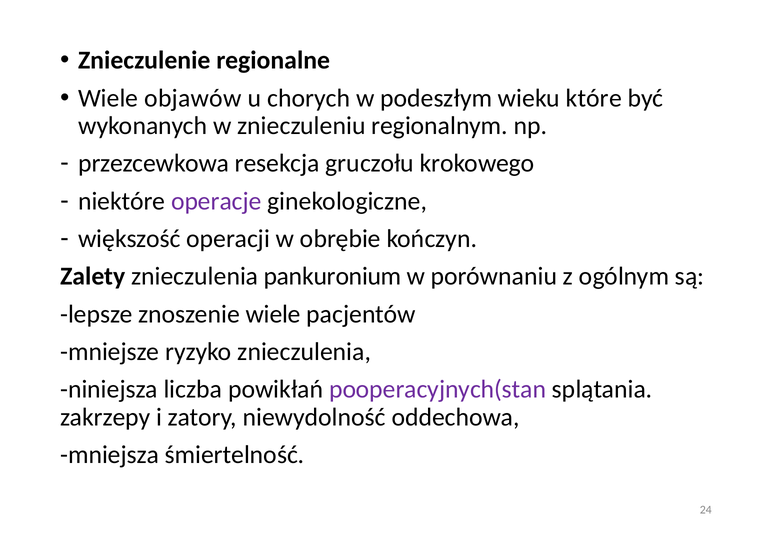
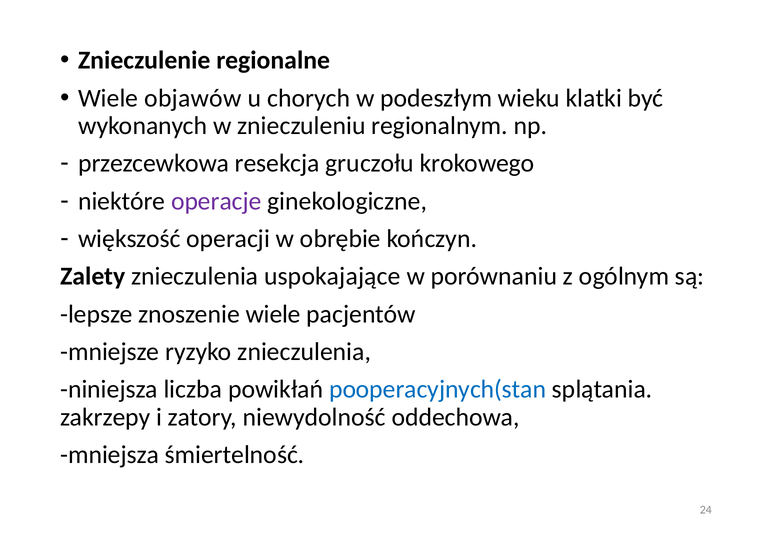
które: które -> klatki
pankuronium: pankuronium -> uspokajające
pooperacyjnych(stan colour: purple -> blue
